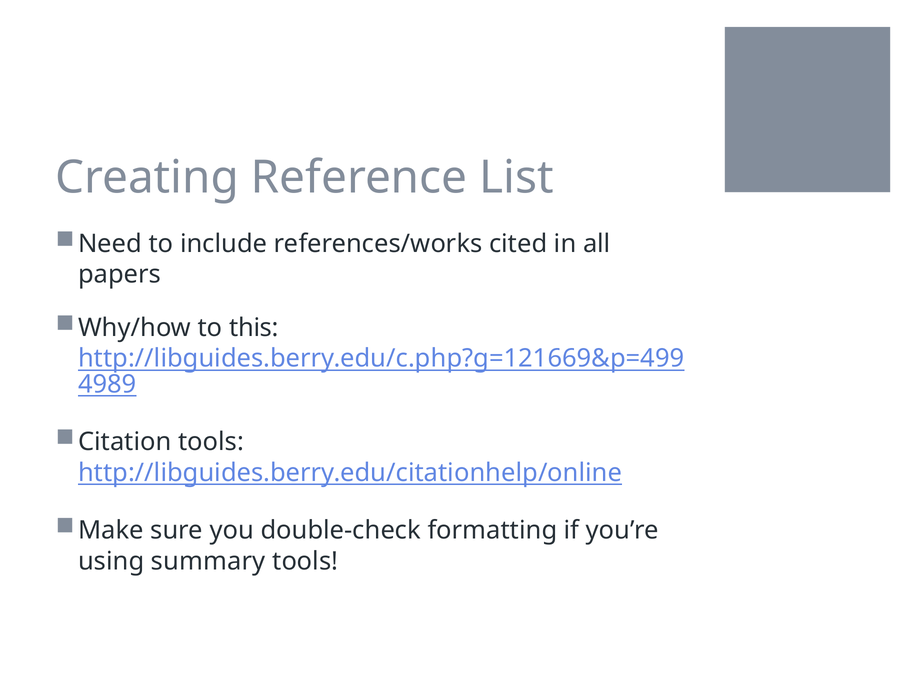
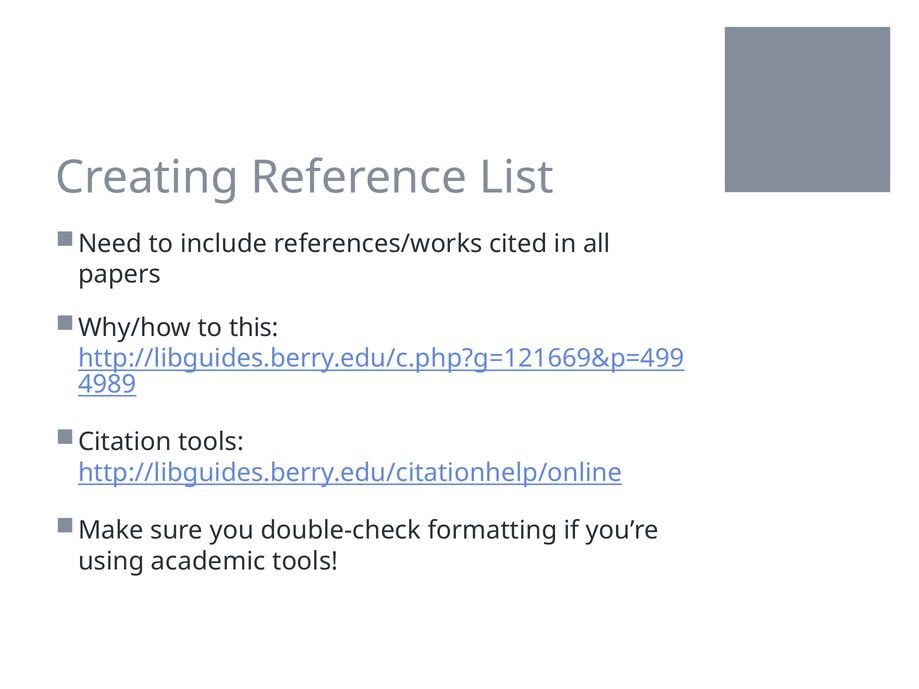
summary: summary -> academic
